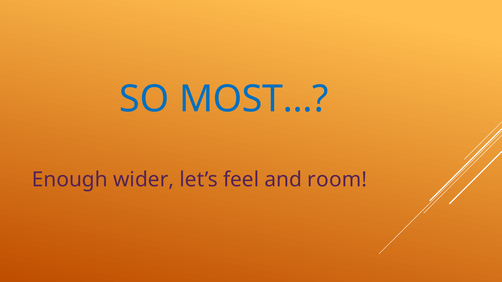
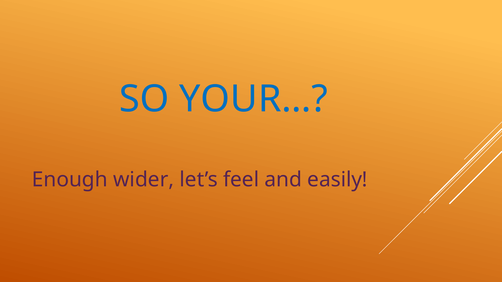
MOST…: MOST… -> YOUR…
room: room -> easily
